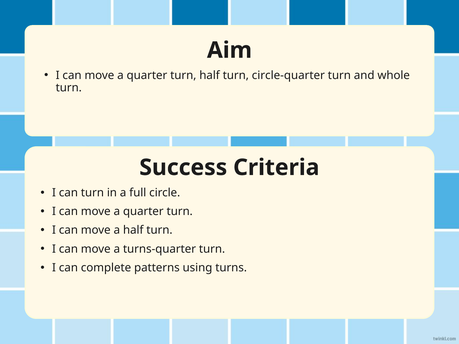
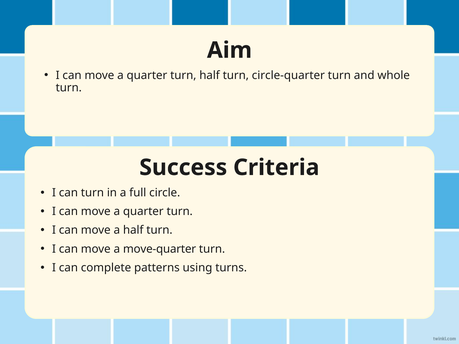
turns-quarter: turns-quarter -> move-quarter
